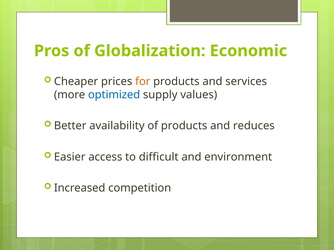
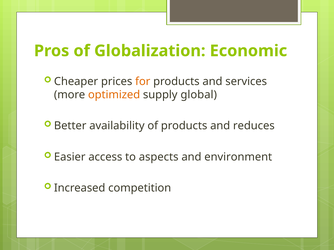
optimized colour: blue -> orange
values: values -> global
difficult: difficult -> aspects
